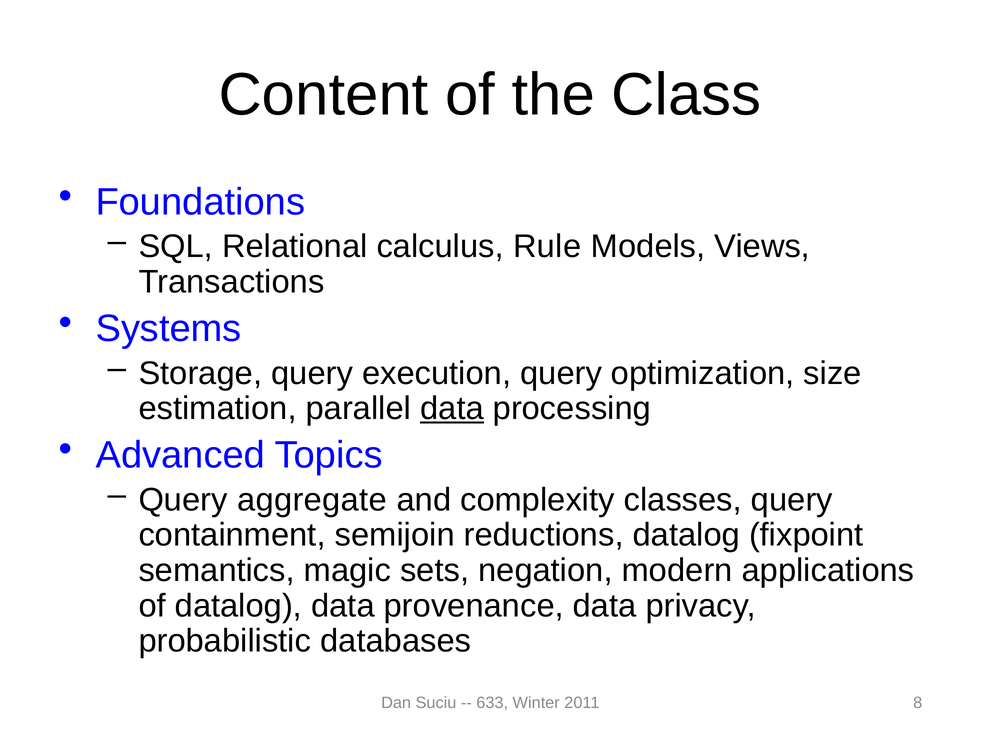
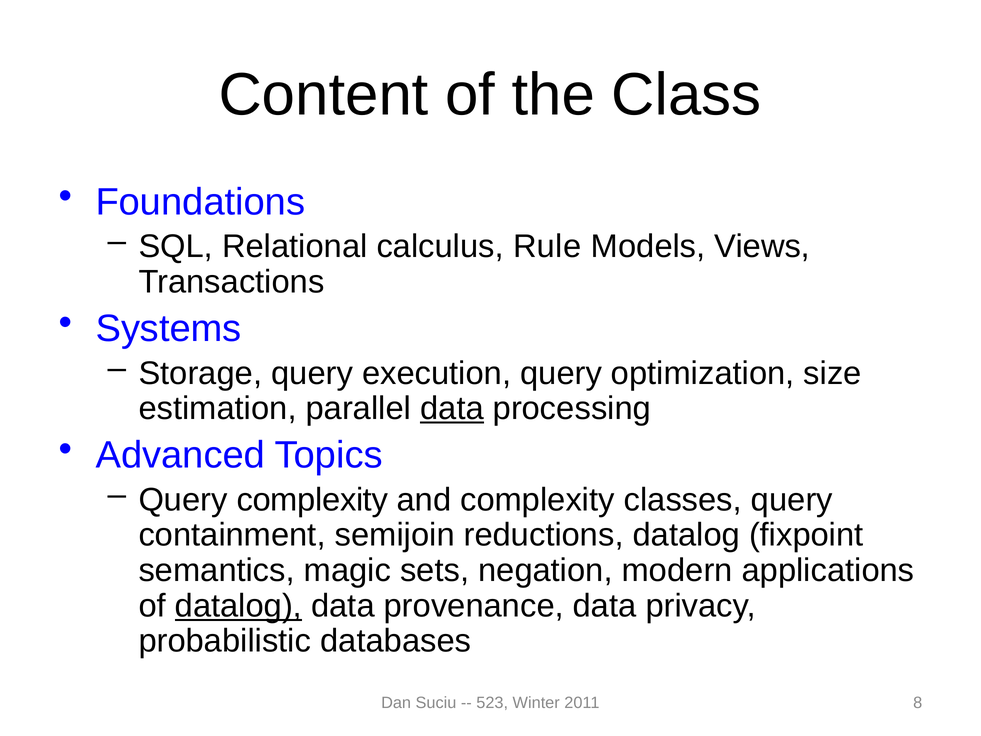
Query aggregate: aggregate -> complexity
datalog at (238, 606) underline: none -> present
633: 633 -> 523
